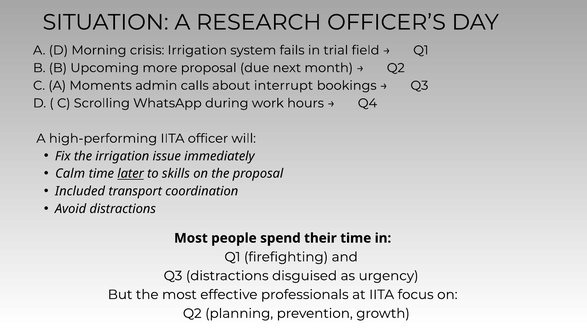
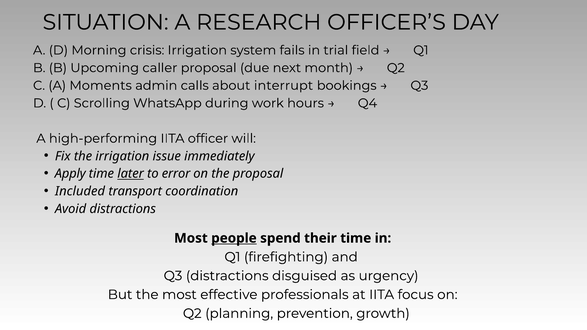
more: more -> caller
Calm: Calm -> Apply
skills: skills -> error
people underline: none -> present
